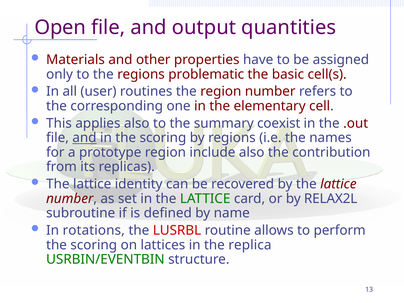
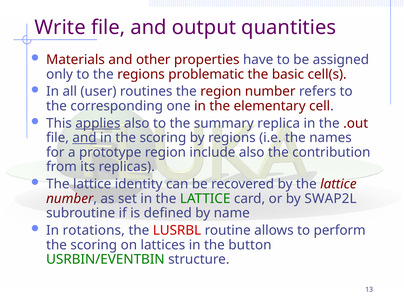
Open: Open -> Write
applies underline: none -> present
coexist: coexist -> replica
RELAX2L: RELAX2L -> SWAP2L
replica: replica -> button
